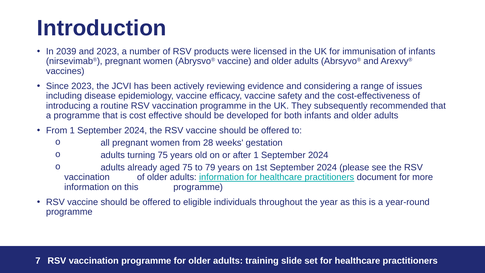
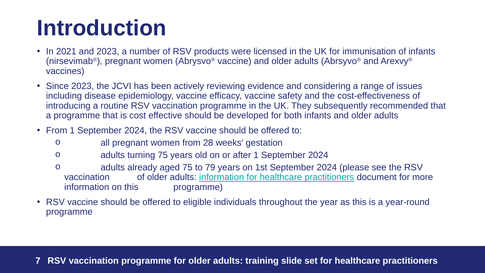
2039: 2039 -> 2021
